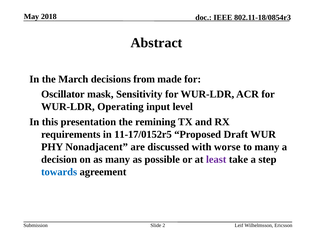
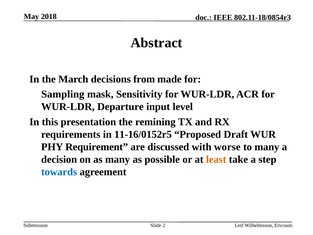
Oscillator: Oscillator -> Sampling
Operating: Operating -> Departure
11-17/0152r5: 11-17/0152r5 -> 11-16/0152r5
Nonadjacent: Nonadjacent -> Requirement
least colour: purple -> orange
